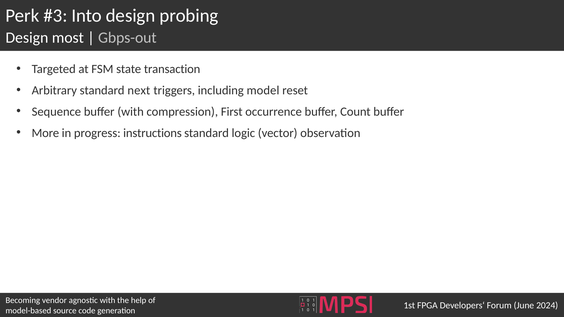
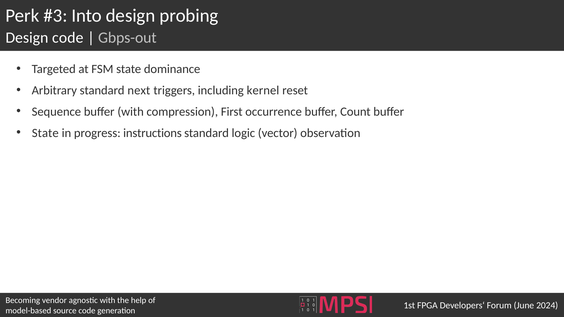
Design most: most -> code
transaction: transaction -> dominance
model: model -> kernel
More at (45, 133): More -> State
